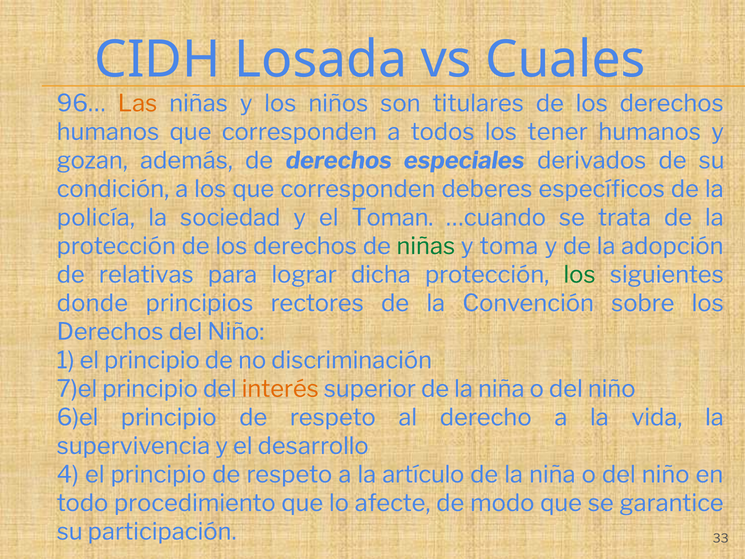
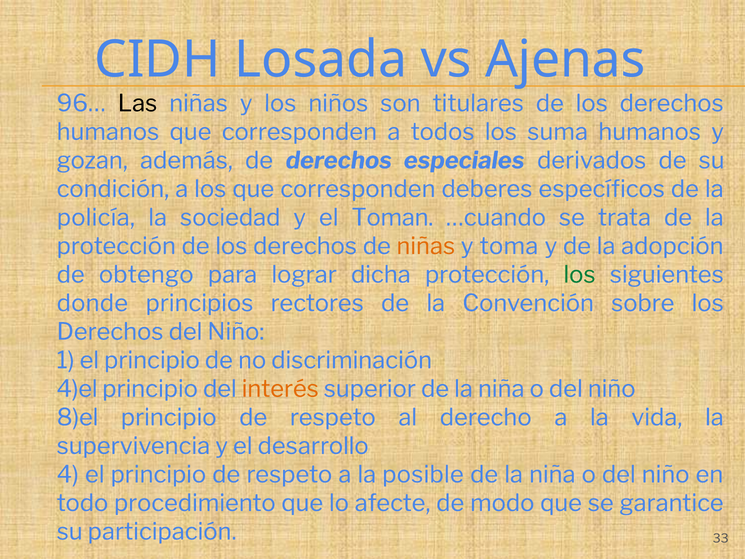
Cuales: Cuales -> Ajenas
Las colour: orange -> black
tener: tener -> suma
niñas at (426, 246) colour: green -> orange
relativas: relativas -> obtengo
7)el: 7)el -> 4)el
6)el: 6)el -> 8)el
artículo: artículo -> posible
